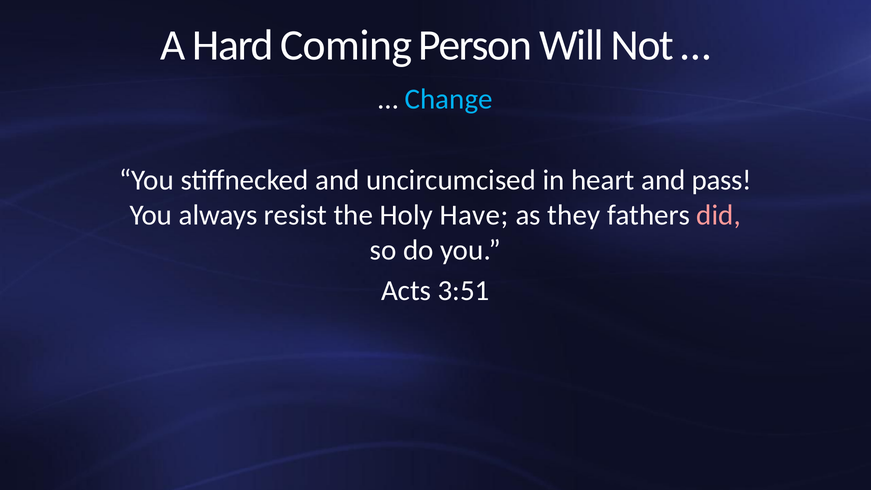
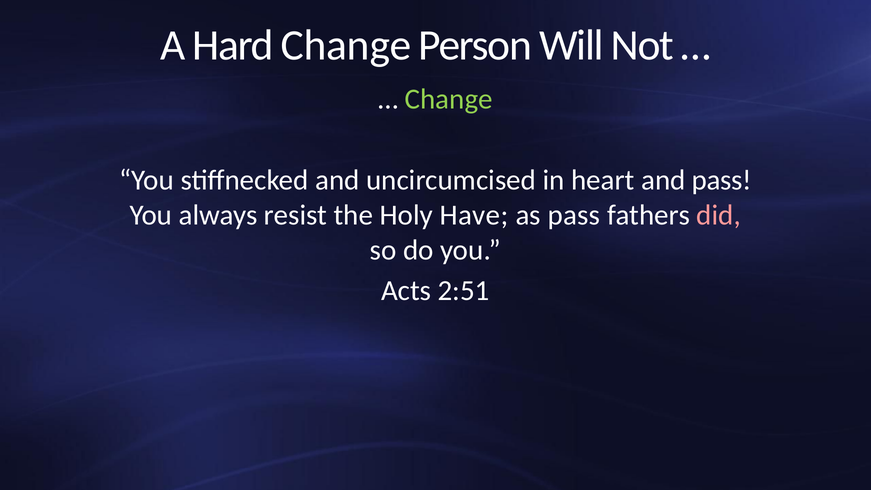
Hard Coming: Coming -> Change
Change at (449, 99) colour: light blue -> light green
as they: they -> pass
3:51: 3:51 -> 2:51
